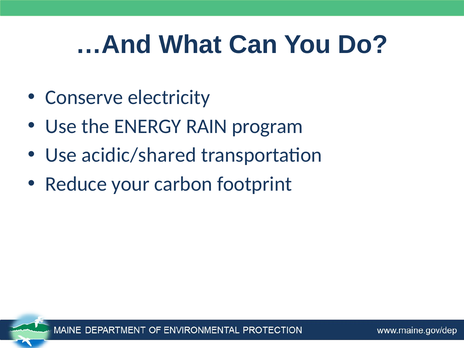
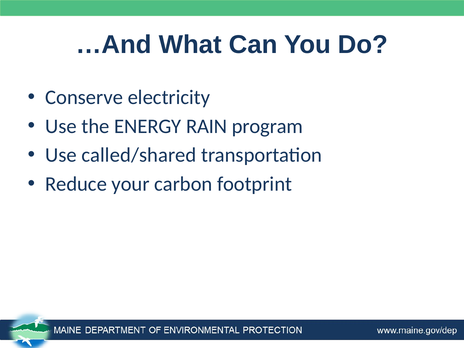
acidic/shared: acidic/shared -> called/shared
